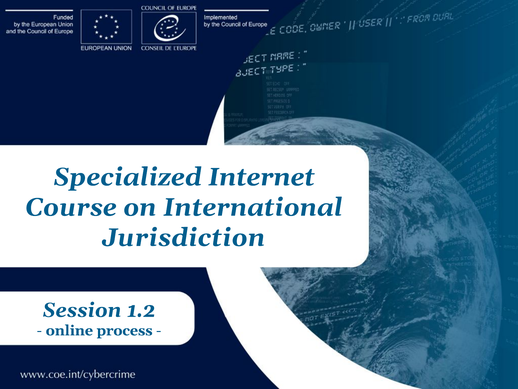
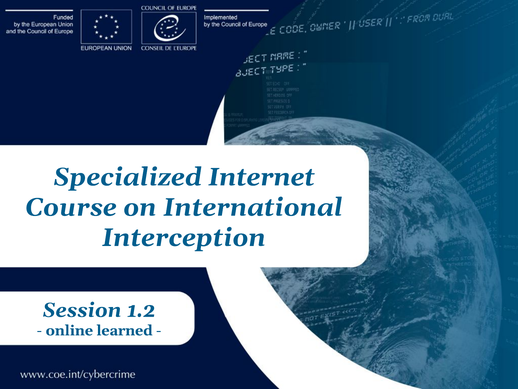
Jurisdiction: Jurisdiction -> Interception
process: process -> learned
